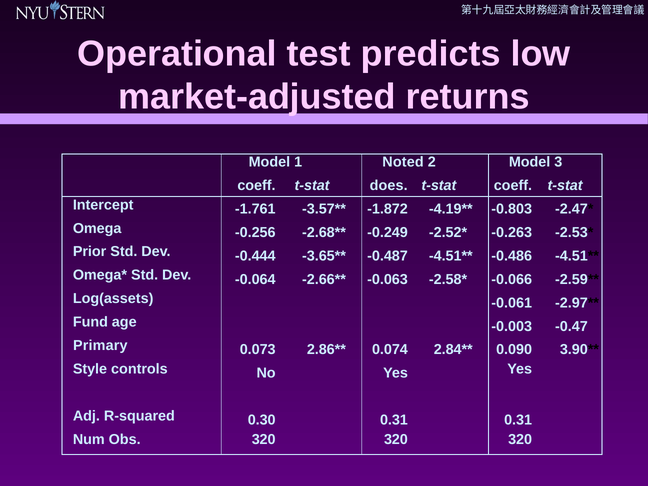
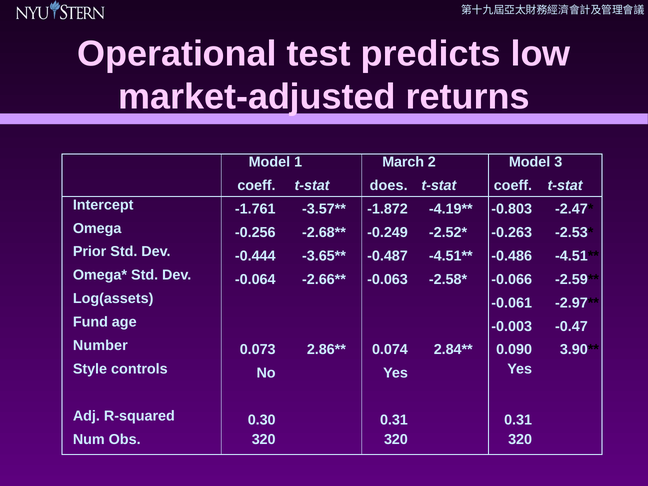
Noted: Noted -> March
Primary: Primary -> Number
